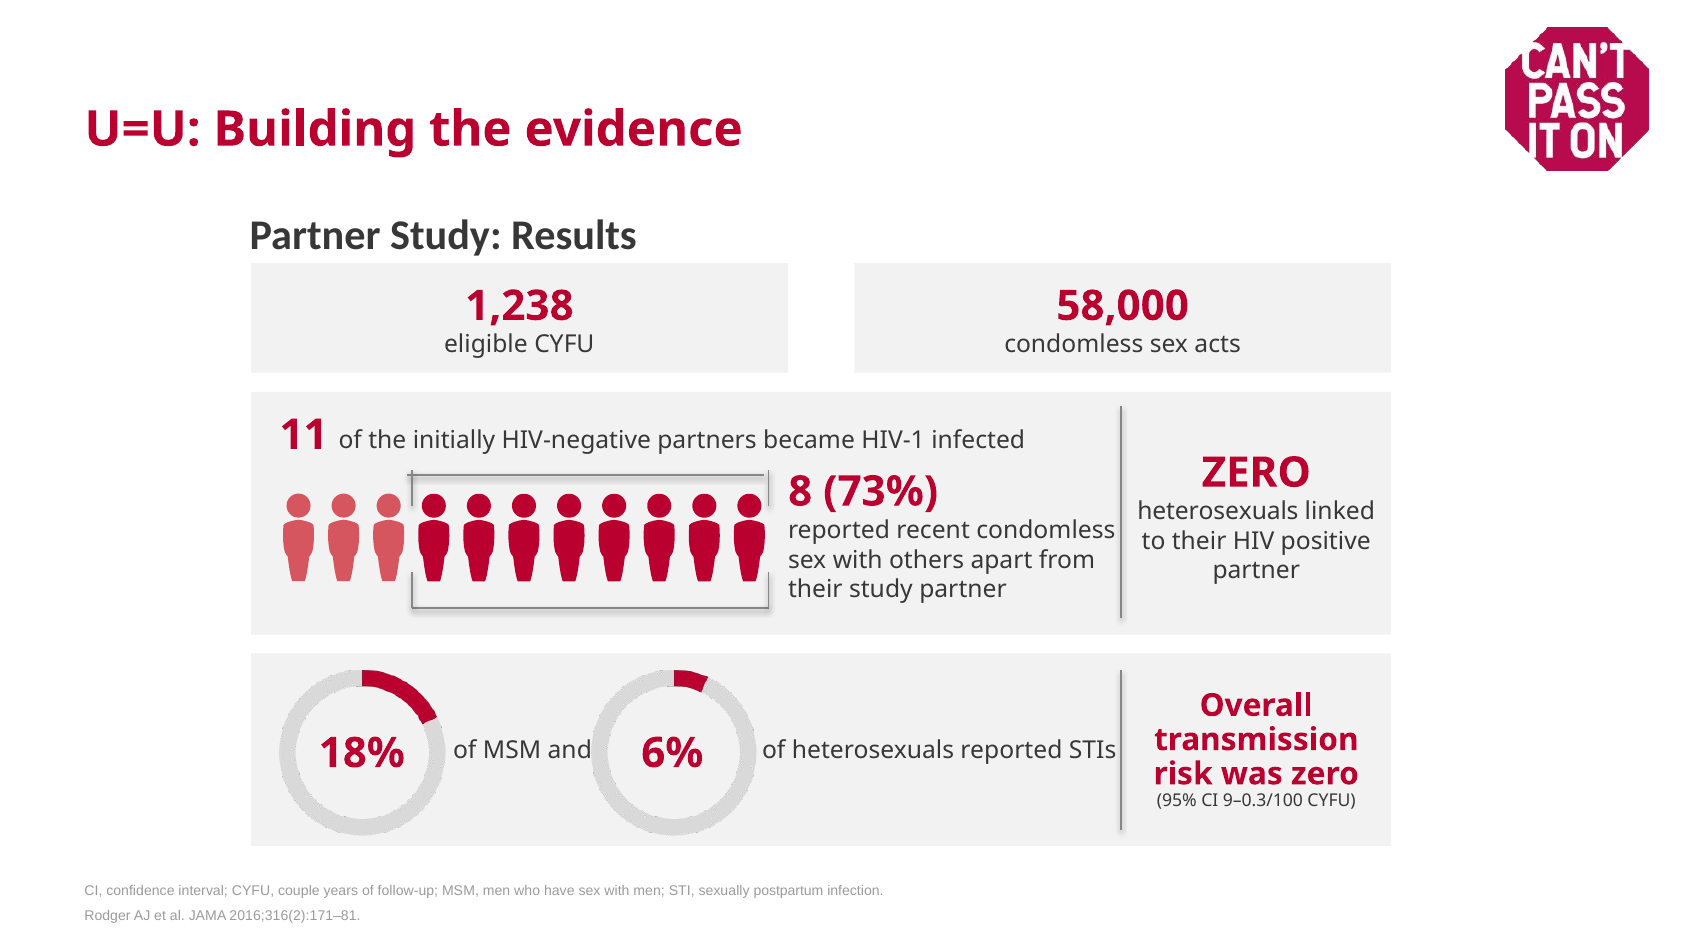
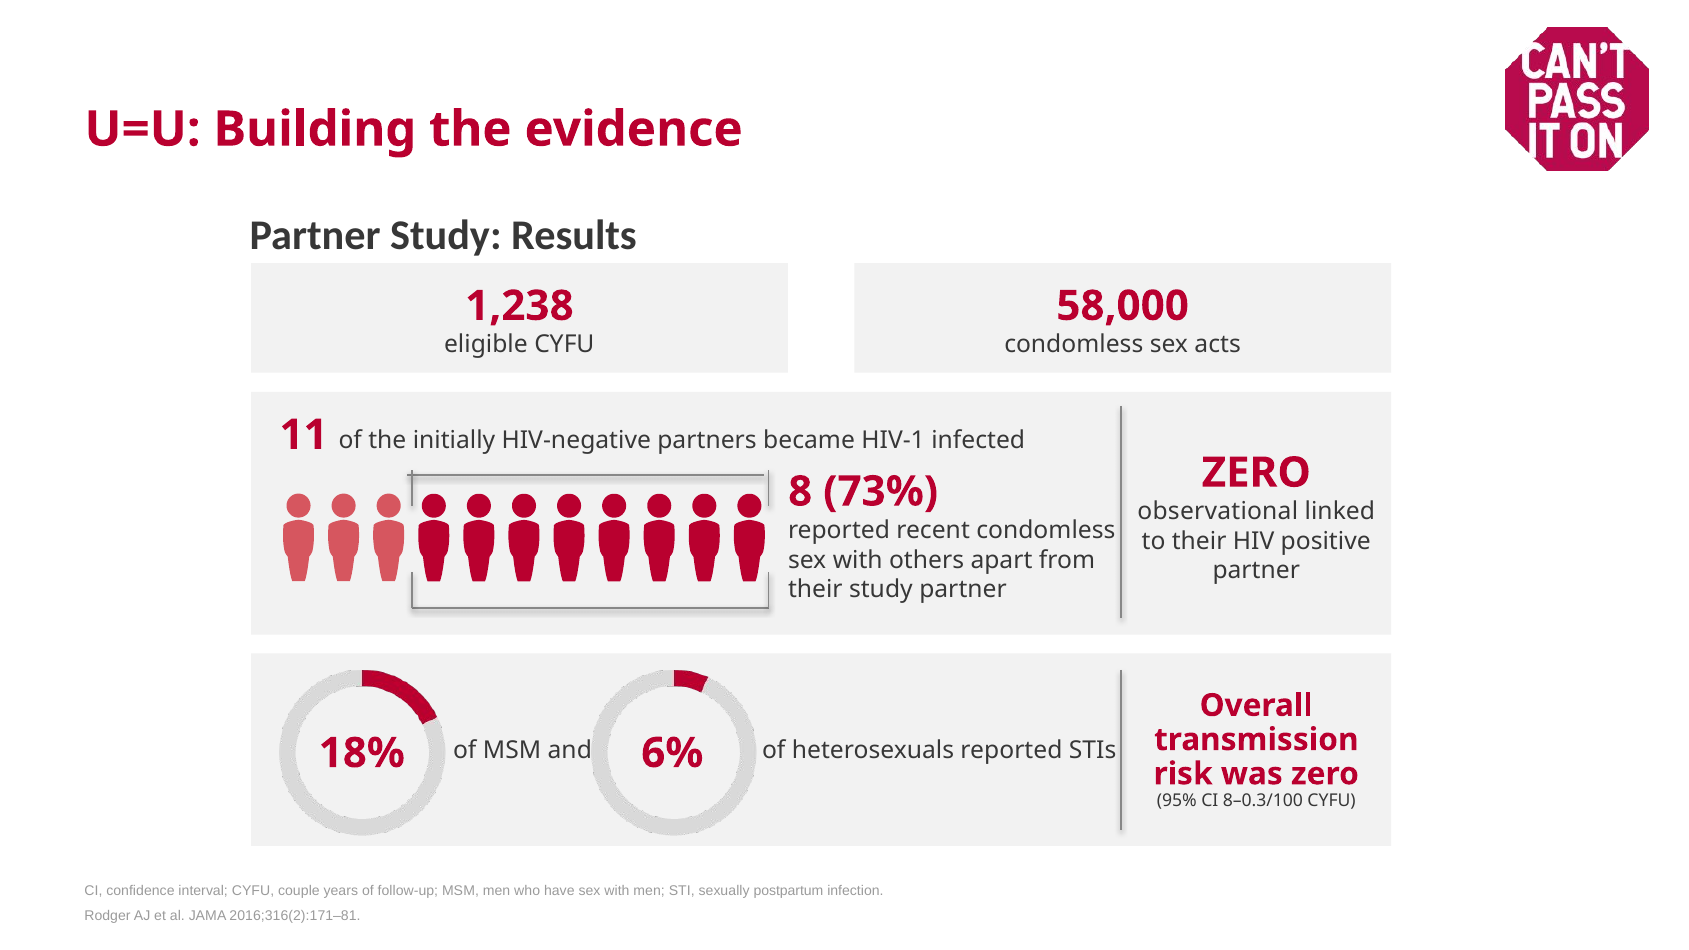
heterosexuals at (1218, 512): heterosexuals -> observational
9–0.3/100: 9–0.3/100 -> 8–0.3/100
